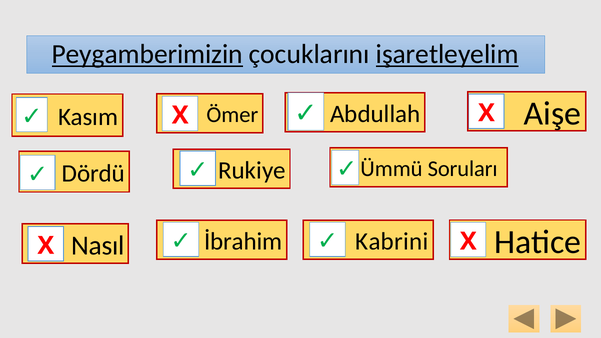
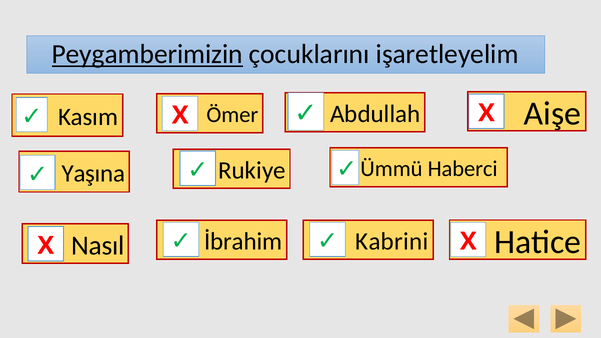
işaretleyelim underline: present -> none
Soruları: Soruları -> Haberci
Dördü: Dördü -> Yaşına
